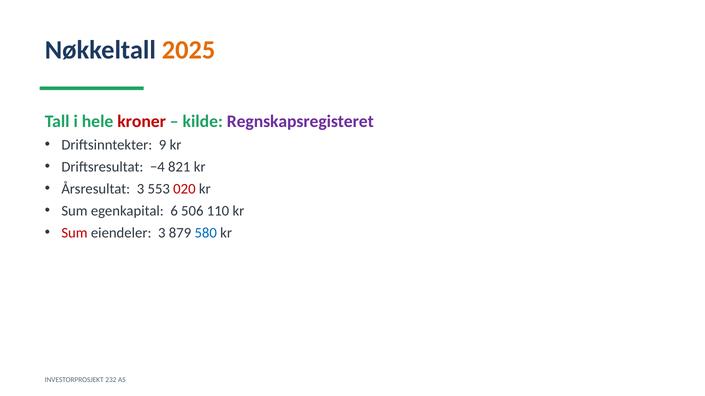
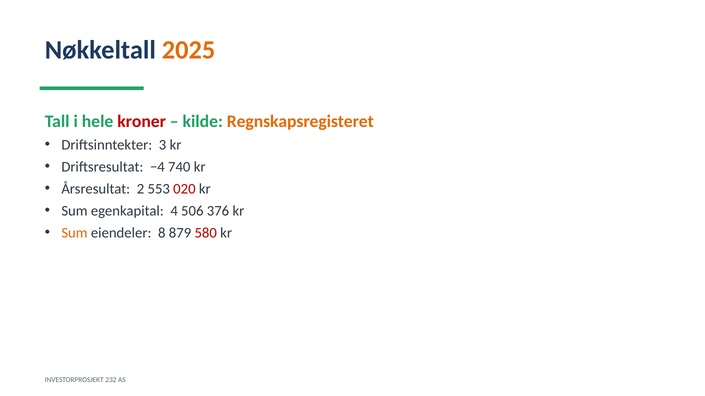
Regnskapsregisteret colour: purple -> orange
9: 9 -> 3
821: 821 -> 740
Årsresultat 3: 3 -> 2
6: 6 -> 4
110: 110 -> 376
Sum at (74, 233) colour: red -> orange
eiendeler 3: 3 -> 8
580 colour: blue -> red
